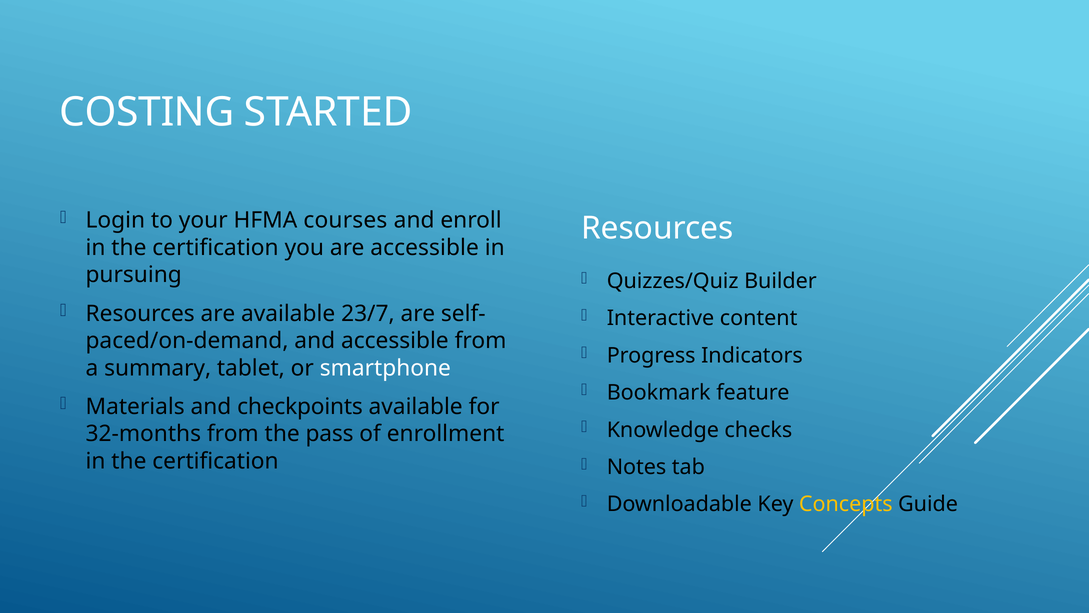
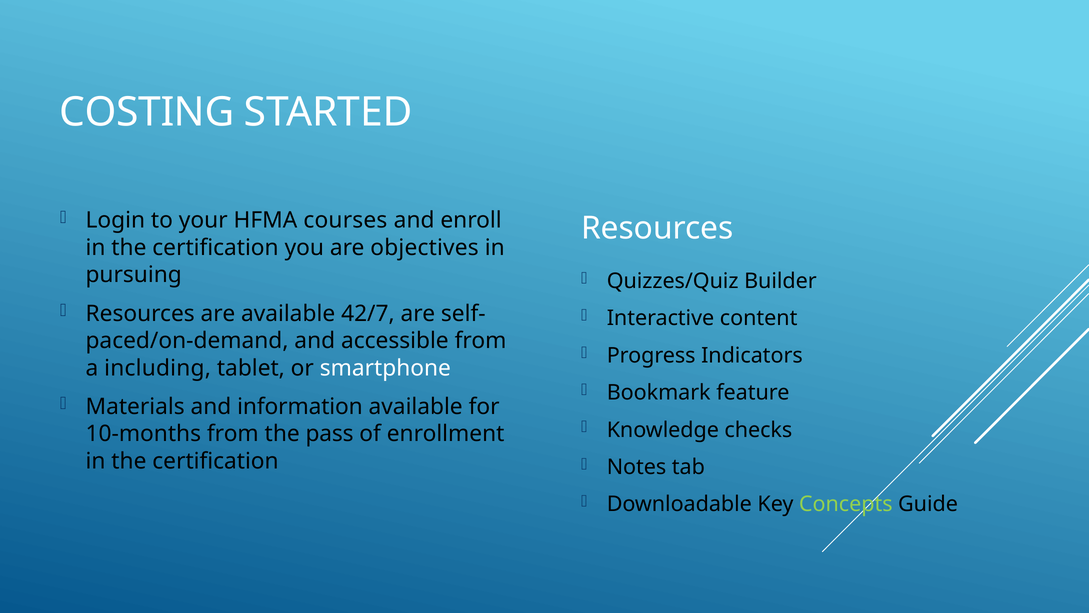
are accessible: accessible -> objectives
23/7: 23/7 -> 42/7
summary: summary -> including
checkpoints: checkpoints -> information
32-months: 32-months -> 10-months
Concepts colour: yellow -> light green
